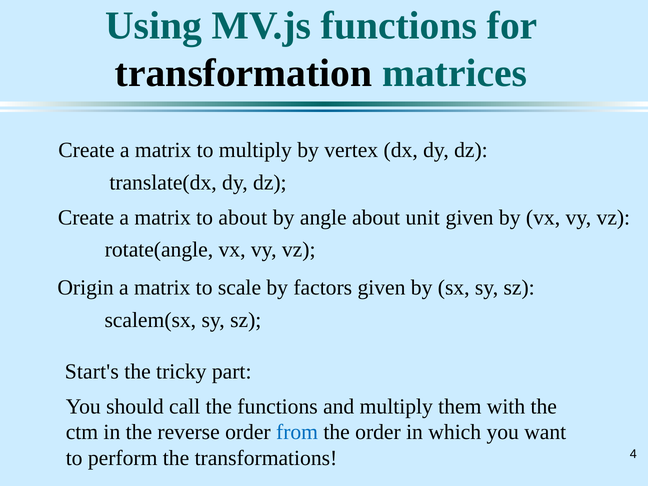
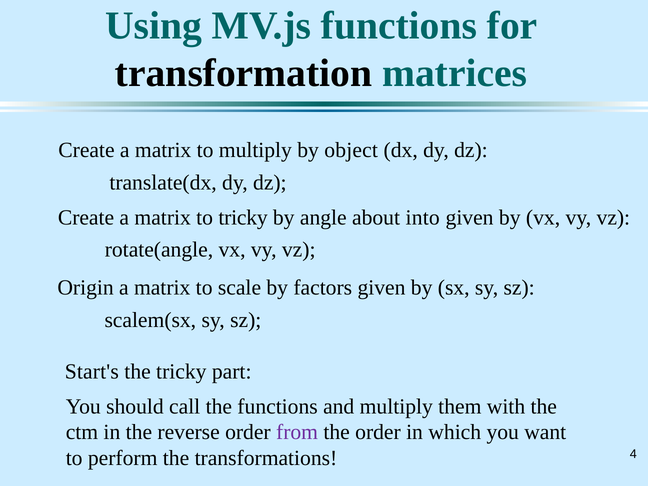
vertex: vertex -> object
to about: about -> tricky
unit: unit -> into
from colour: blue -> purple
